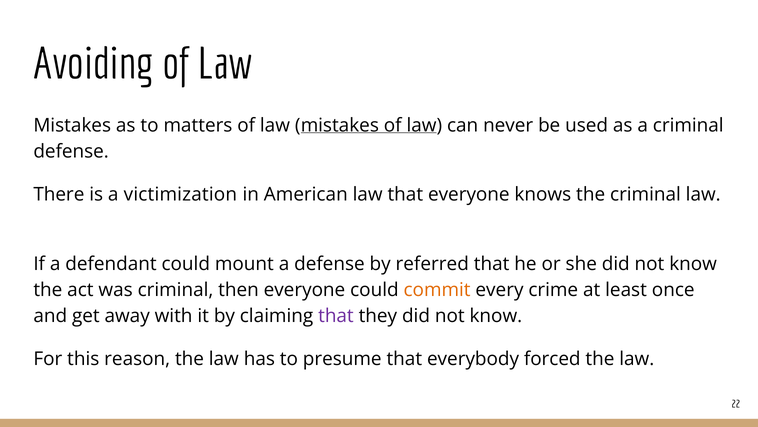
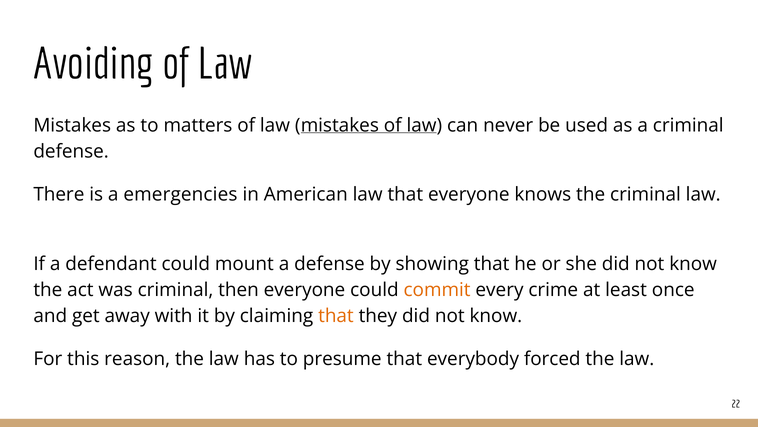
victimization: victimization -> emergencies
referred: referred -> showing
that at (336, 316) colour: purple -> orange
